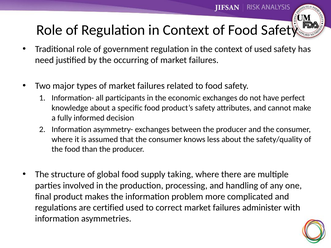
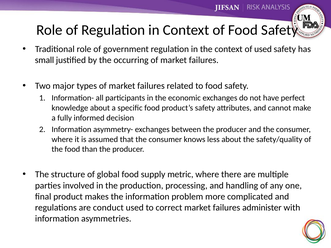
need: need -> small
taking: taking -> metric
certified: certified -> conduct
